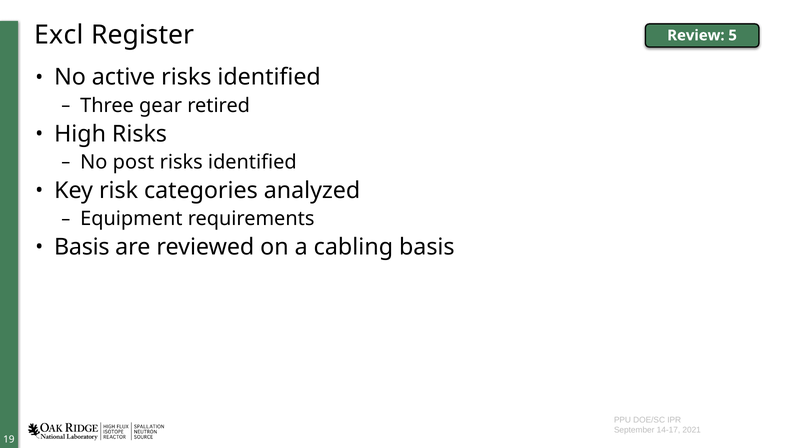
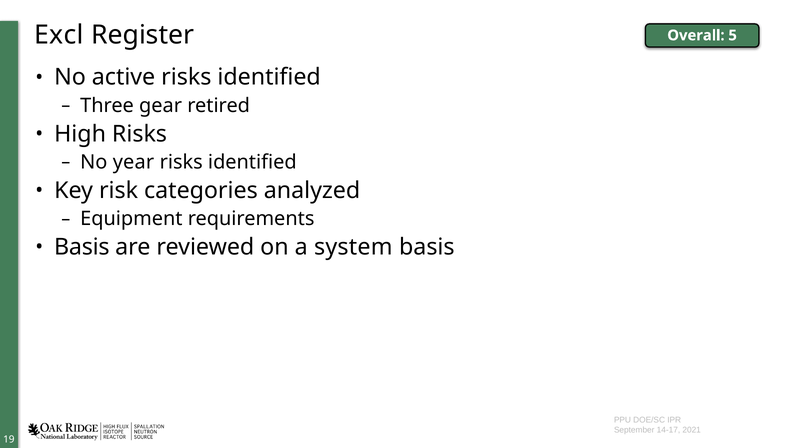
Review: Review -> Overall
post: post -> year
cabling: cabling -> system
